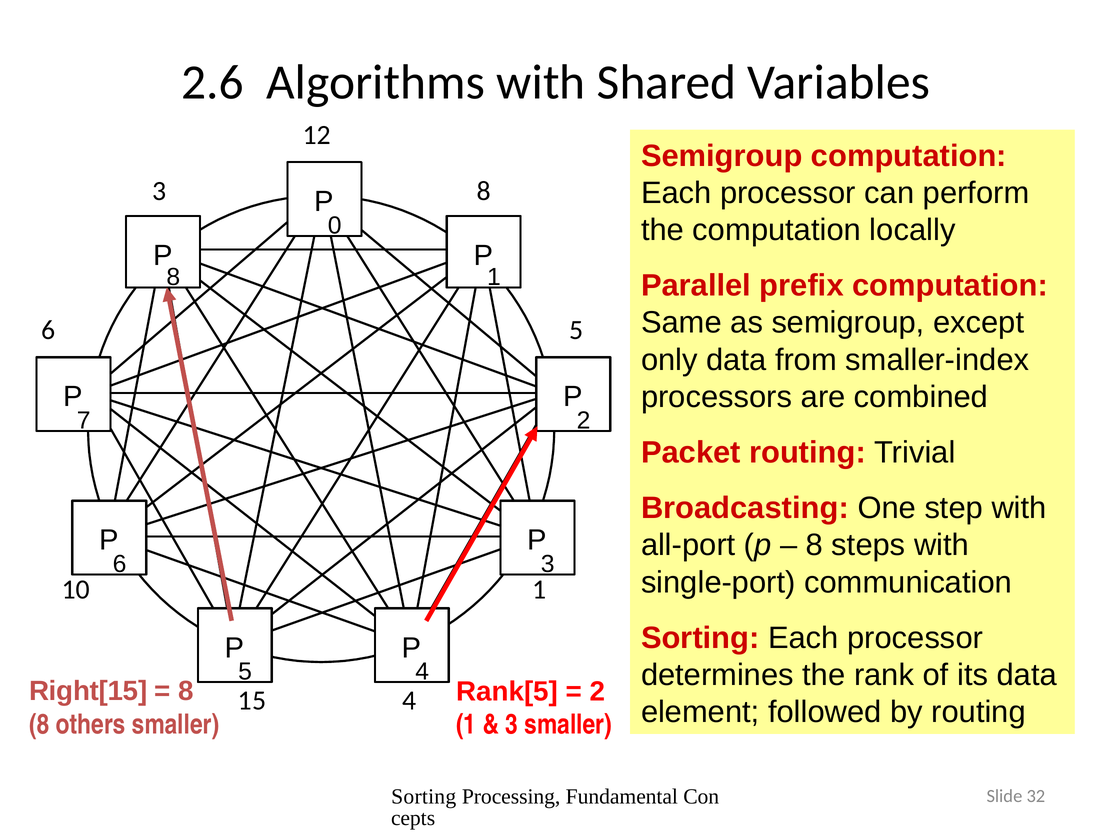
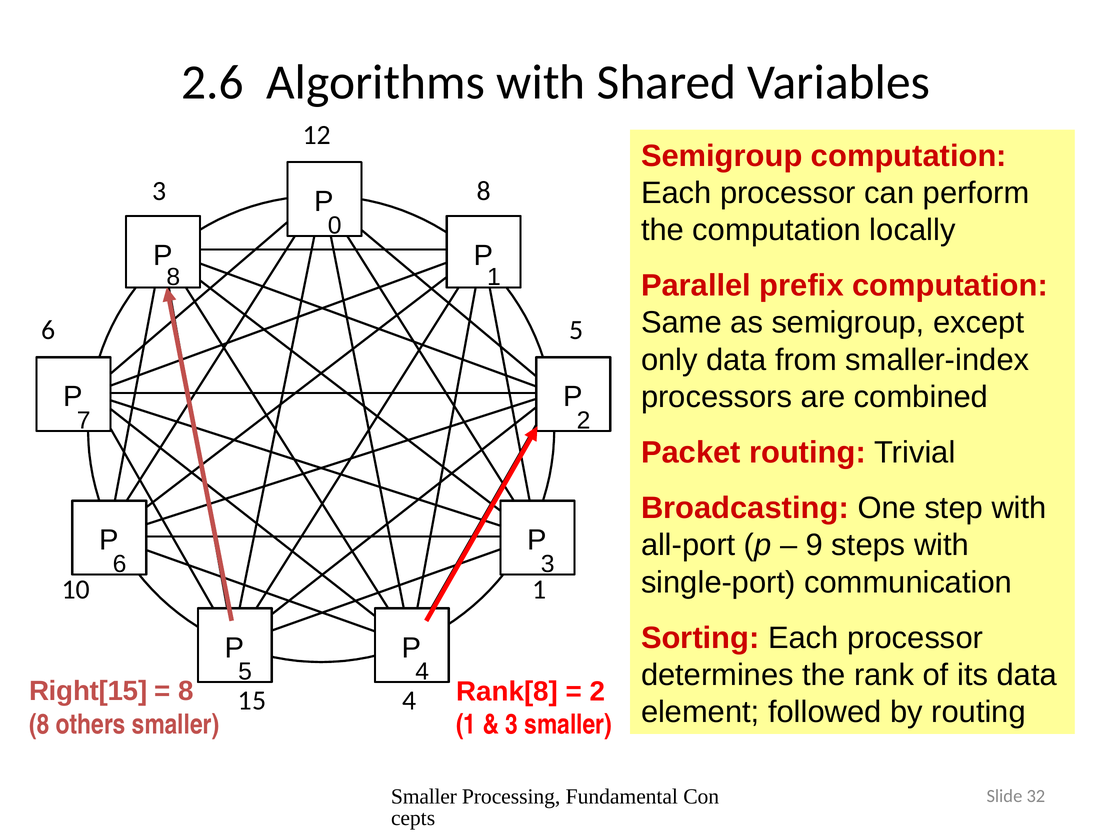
8 at (814, 545): 8 -> 9
Rank[5: Rank[5 -> Rank[8
Sorting at (424, 797): Sorting -> Smaller
